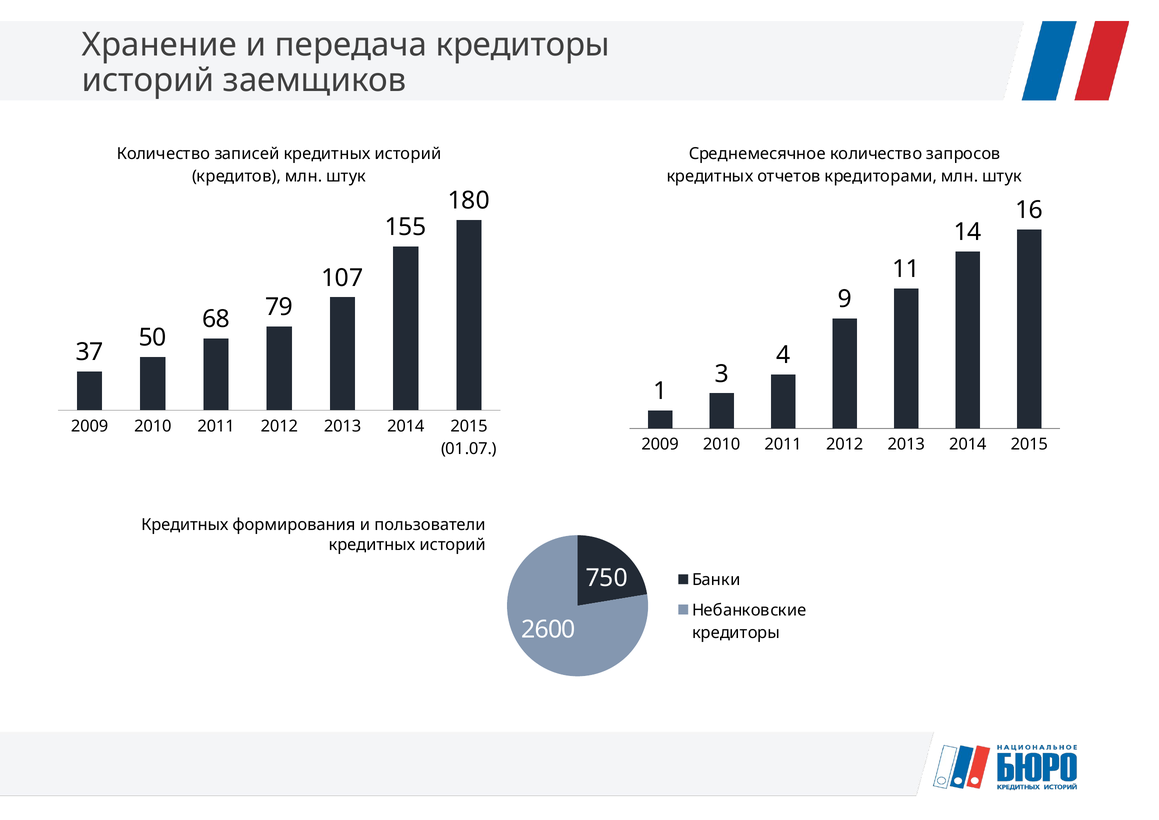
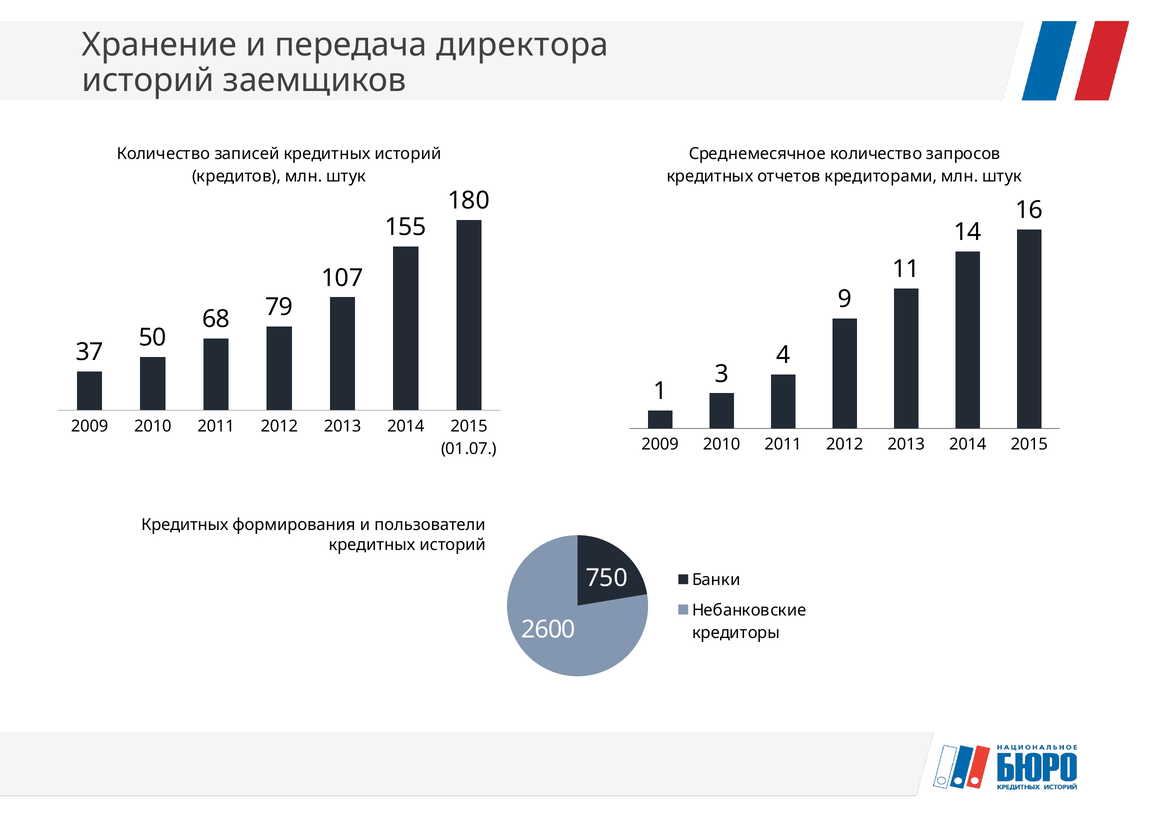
передача кредиторы: кредиторы -> директора
